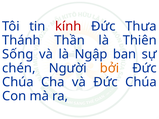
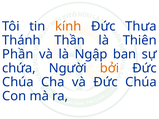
kính colour: red -> orange
Sống: Sống -> Phần
chén: chén -> chứa
